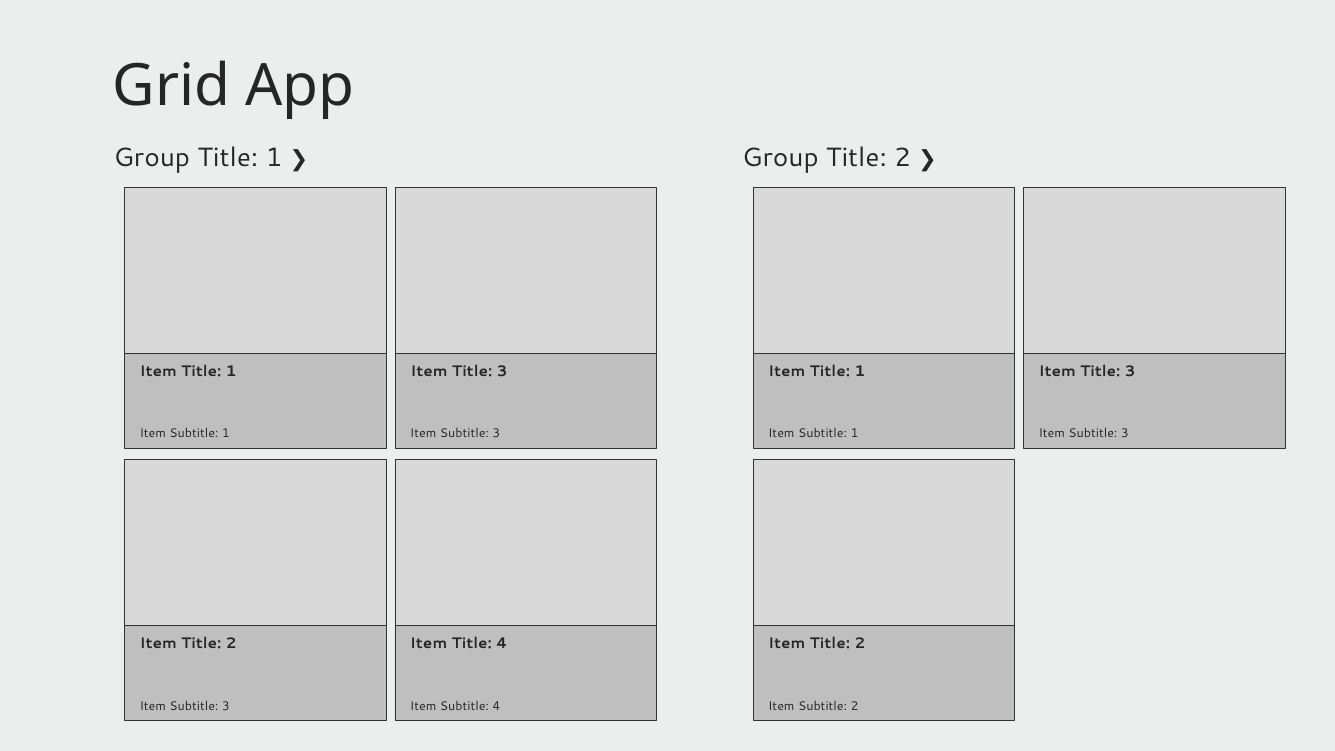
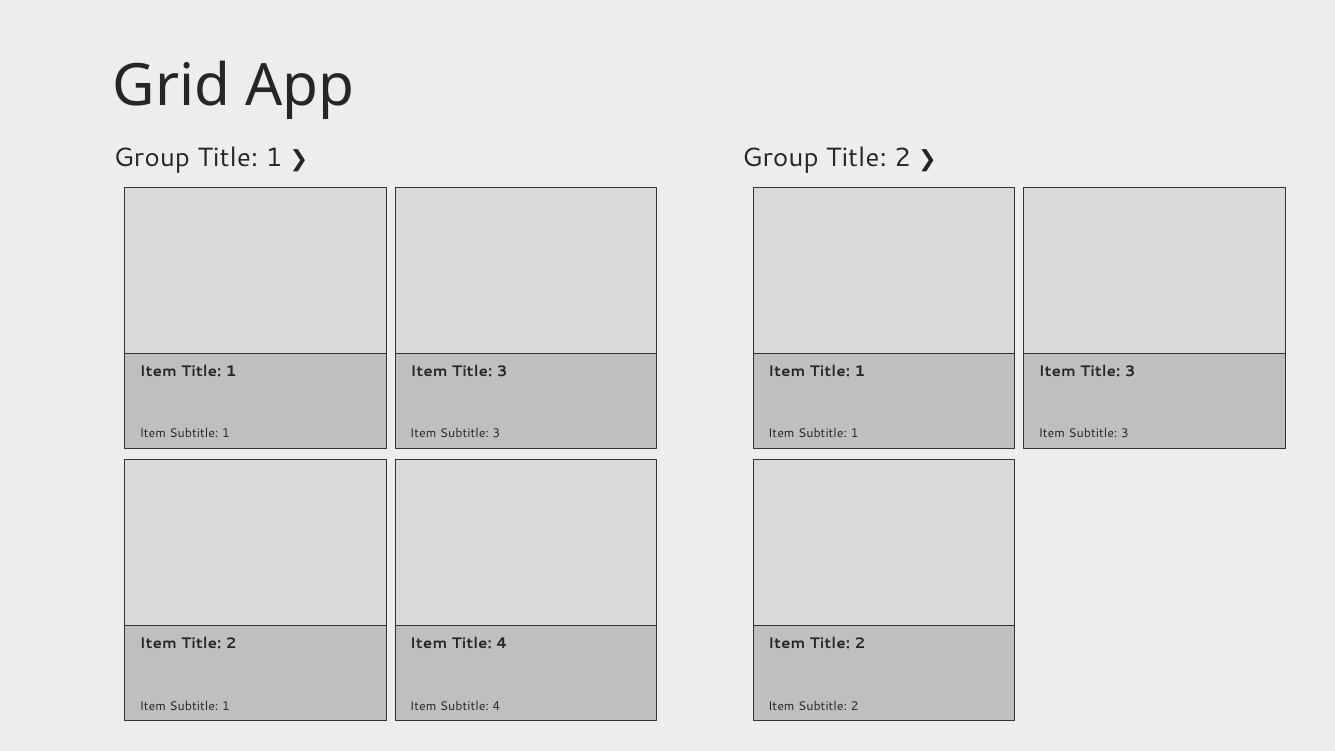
3 at (226, 706): 3 -> 1
